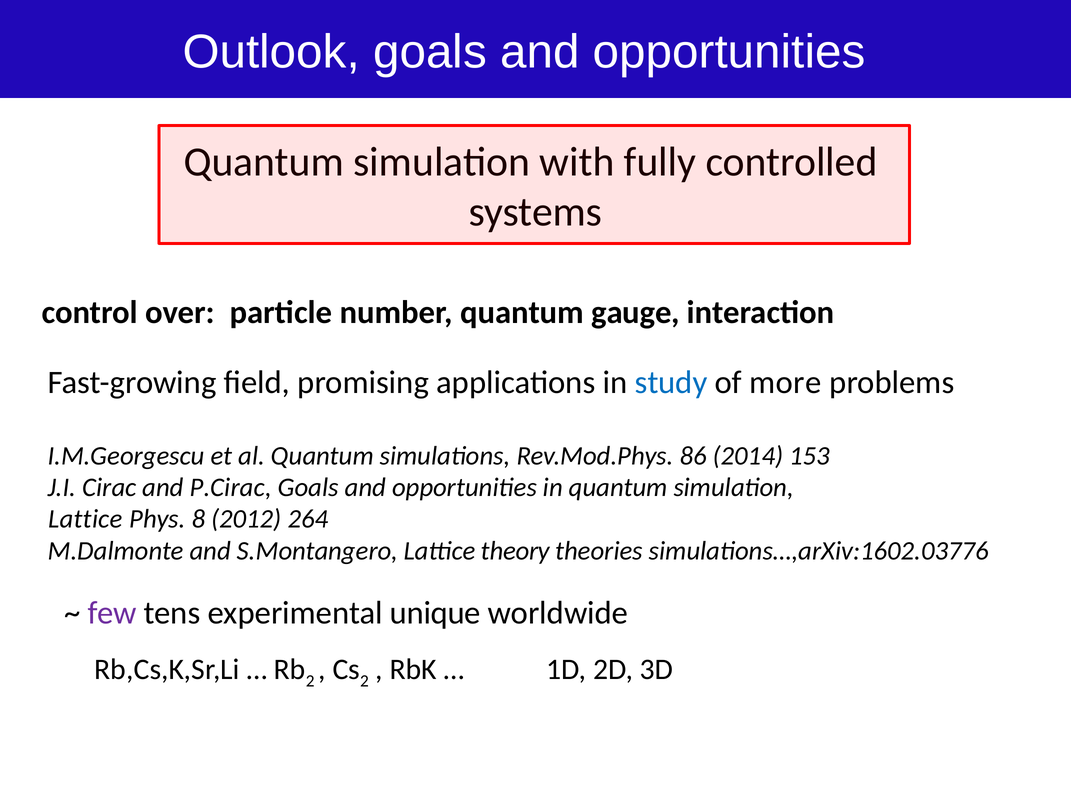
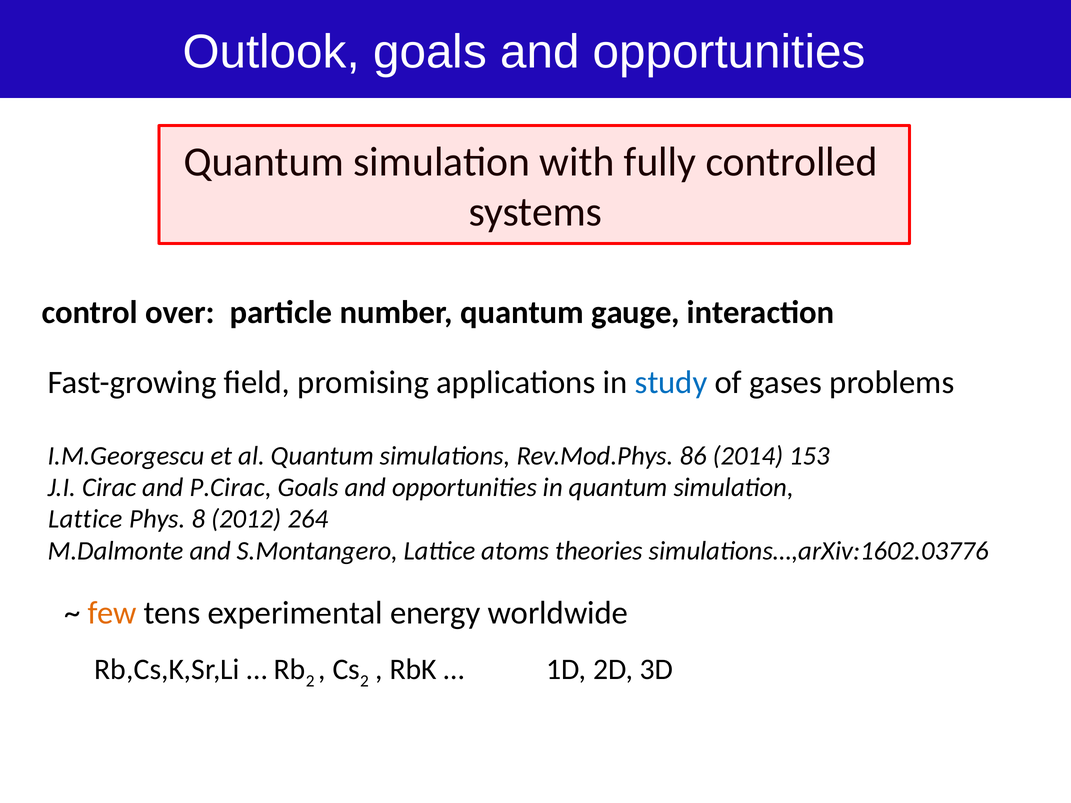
more: more -> gases
theory: theory -> atoms
few colour: purple -> orange
unique: unique -> energy
